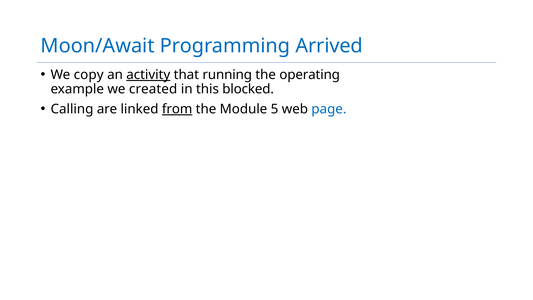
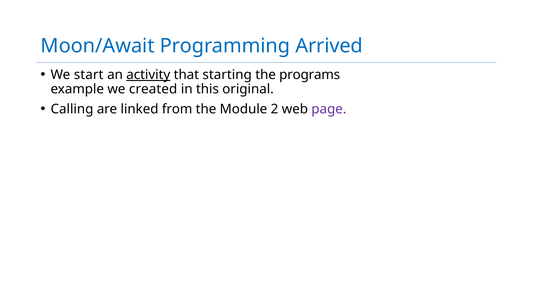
copy: copy -> start
running: running -> starting
operating: operating -> programs
blocked: blocked -> original
from underline: present -> none
5: 5 -> 2
page colour: blue -> purple
